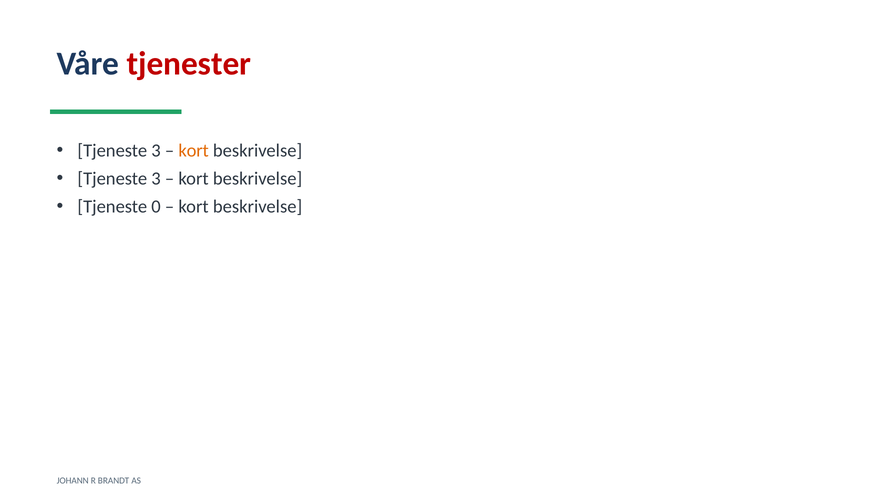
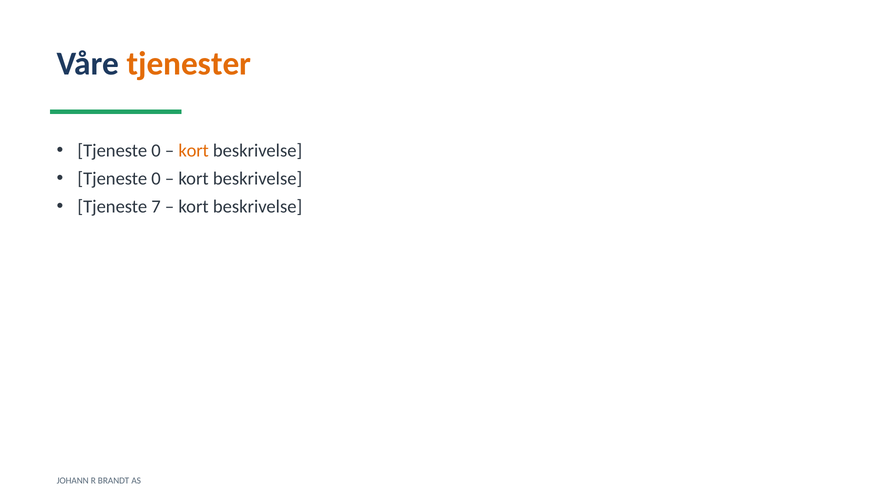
tjenester colour: red -> orange
3 at (156, 151): 3 -> 0
3 at (156, 179): 3 -> 0
0: 0 -> 7
